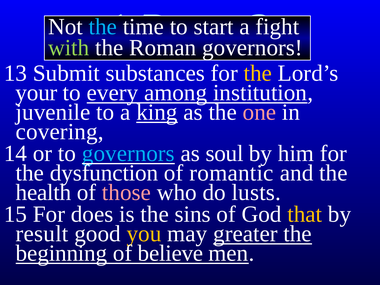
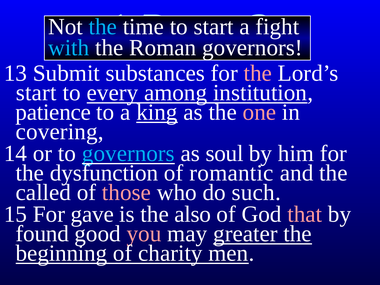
with colour: light green -> light blue
the at (258, 73) colour: yellow -> pink
your at (36, 93): your -> start
juvenile: juvenile -> patience
health: health -> called
lusts: lusts -> such
does: does -> gave
sins: sins -> also
that colour: yellow -> pink
result: result -> found
you colour: yellow -> pink
believe: believe -> charity
